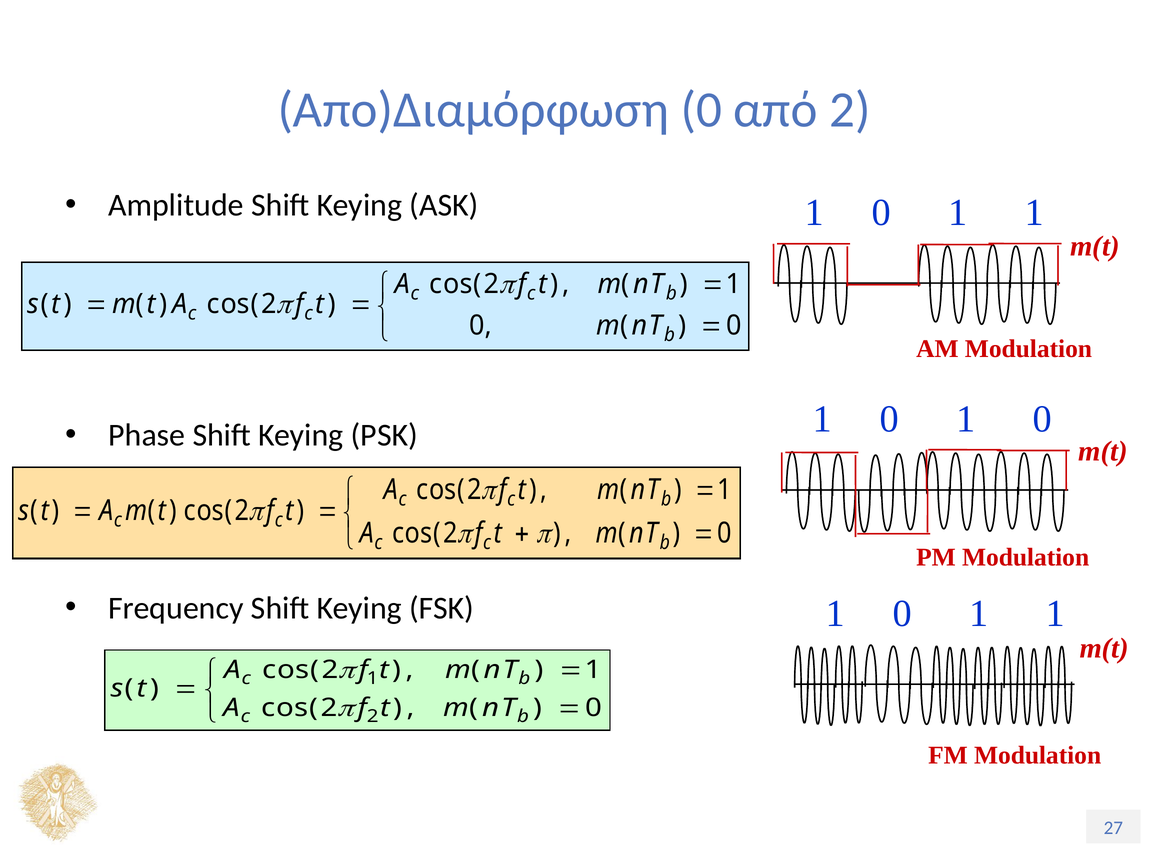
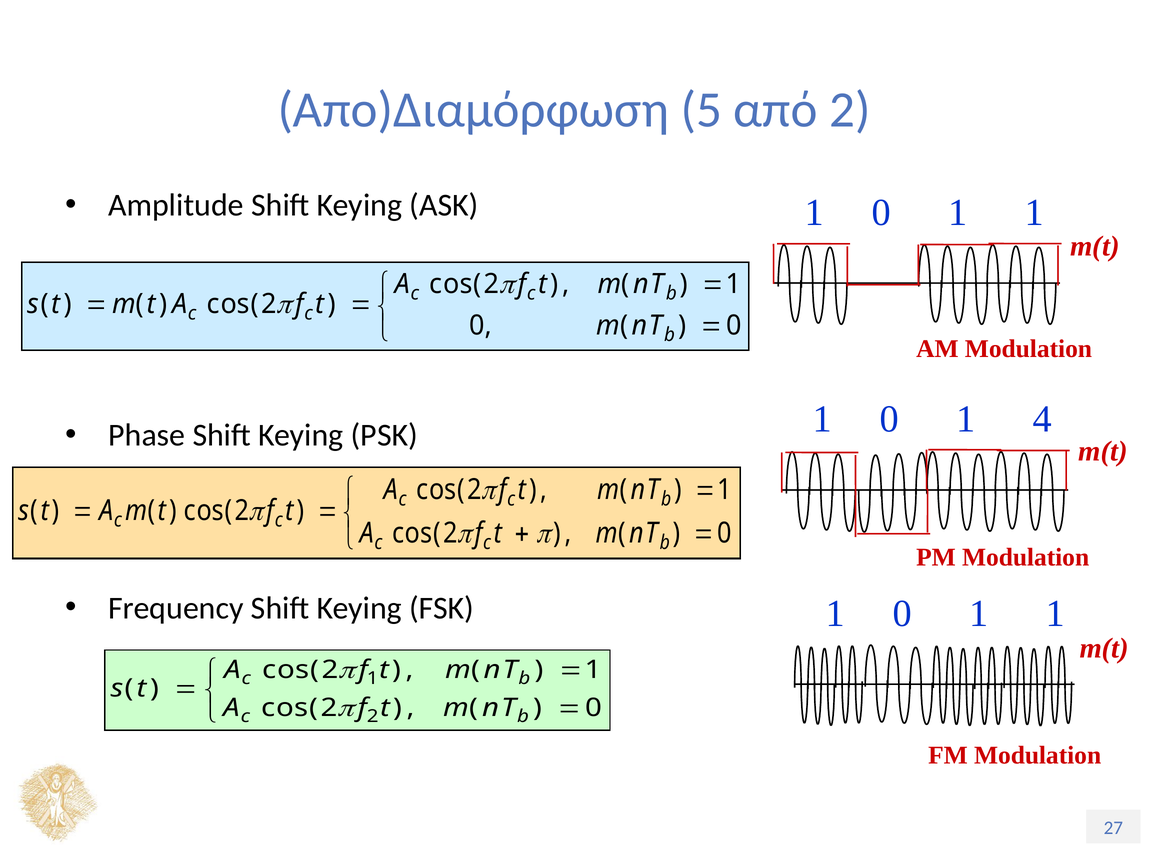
Απο)Διαμόρφωση 0: 0 -> 5
0 at (1042, 419): 0 -> 4
